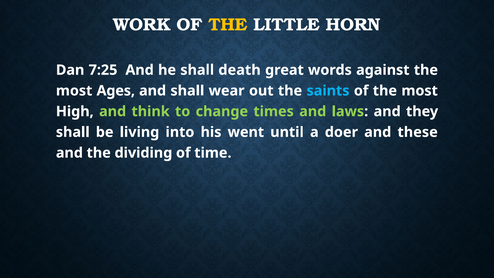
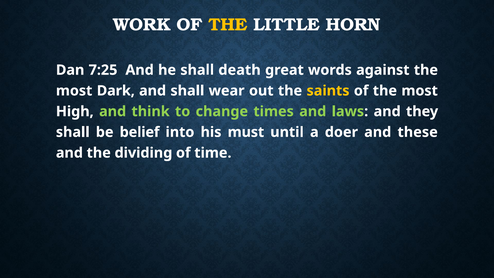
Ages: Ages -> Dark
saints colour: light blue -> yellow
living: living -> belief
went: went -> must
